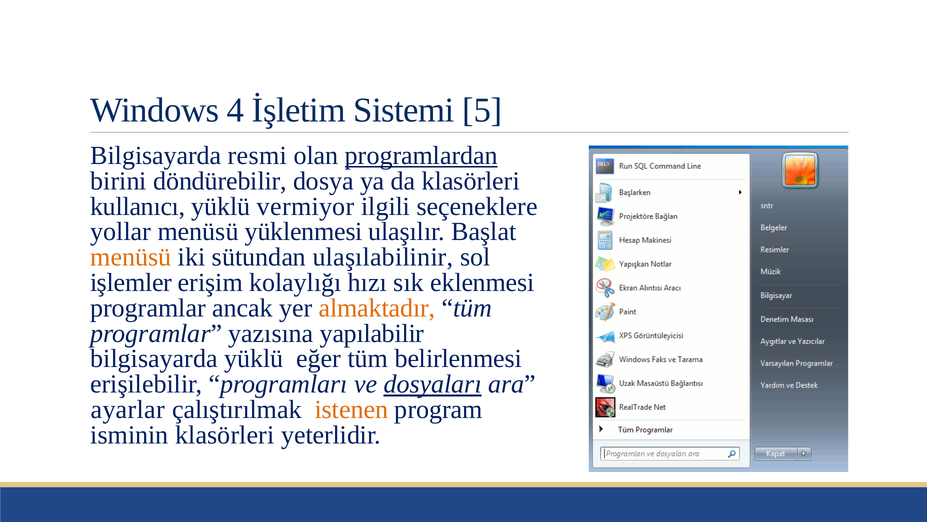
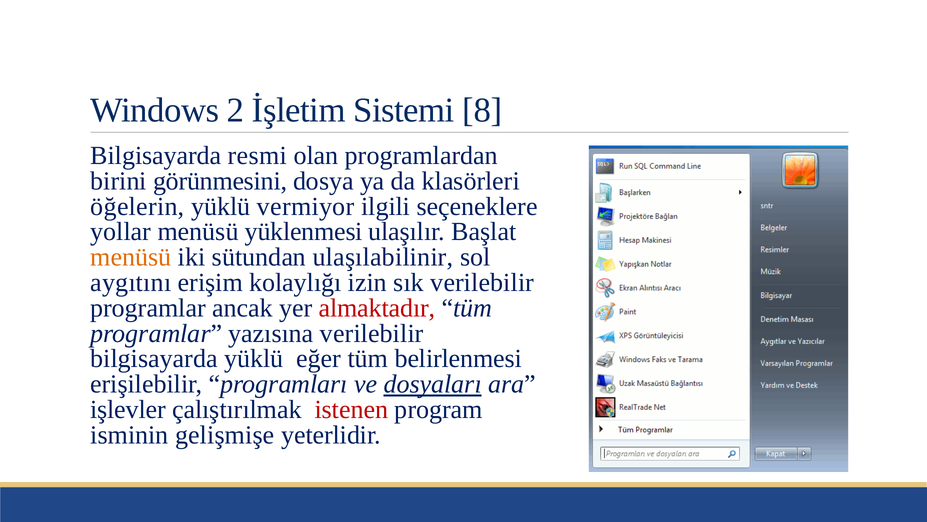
4: 4 -> 2
5: 5 -> 8
programlardan underline: present -> none
döndürebilir: döndürebilir -> görünmesini
kullanıcı: kullanıcı -> öğelerin
işlemler: işlemler -> aygıtını
hızı: hızı -> izin
sık eklenmesi: eklenmesi -> verilebilir
almaktadır colour: orange -> red
yazısına yapılabilir: yapılabilir -> verilebilir
ayarlar: ayarlar -> işlevler
istenen colour: orange -> red
isminin klasörleri: klasörleri -> gelişmişe
